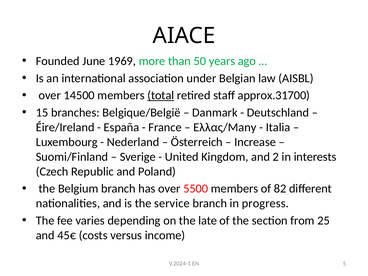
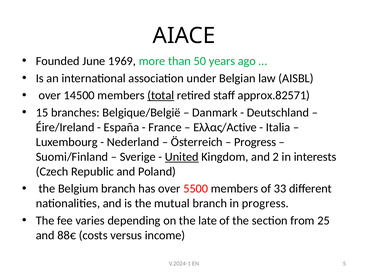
approx.31700: approx.31700 -> approx.82571
Eλλας/Many: Eλλας/Many -> Eλλας/Active
Increase at (255, 142): Increase -> Progress
United underline: none -> present
82: 82 -> 33
service: service -> mutual
45€: 45€ -> 88€
